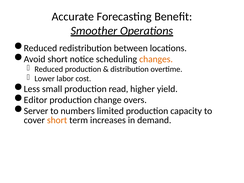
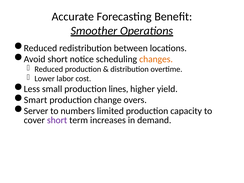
read: read -> lines
Editor: Editor -> Smart
short at (57, 120) colour: orange -> purple
